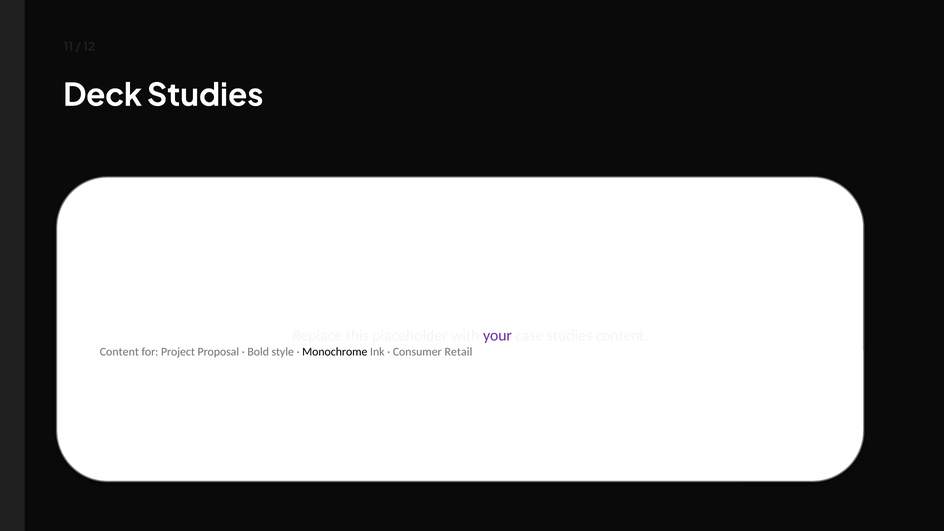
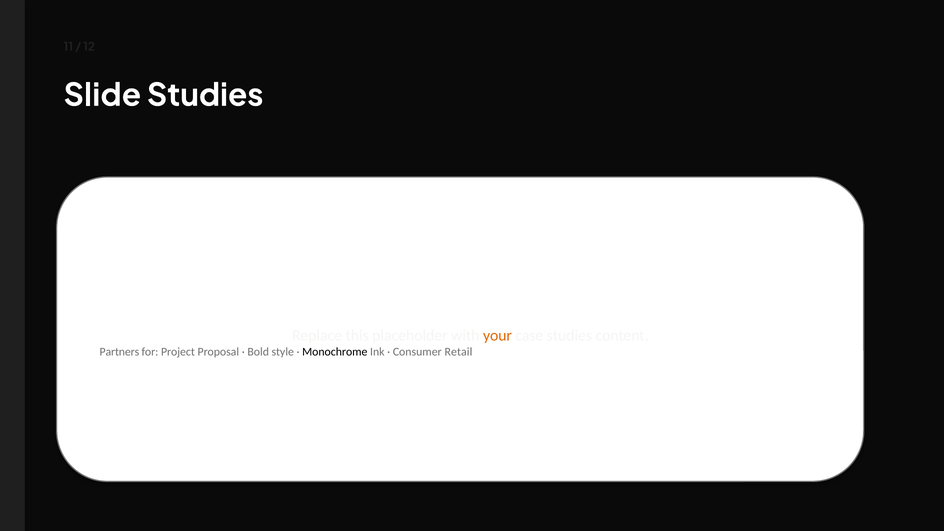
Deck: Deck -> Slide
your colour: purple -> orange
Content at (119, 352): Content -> Partners
